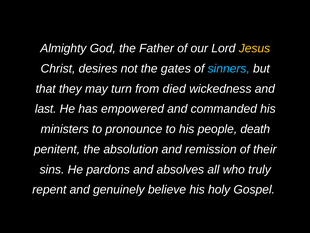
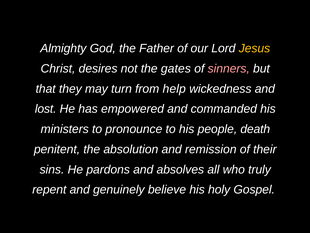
sinners colour: light blue -> pink
died: died -> help
last: last -> lost
